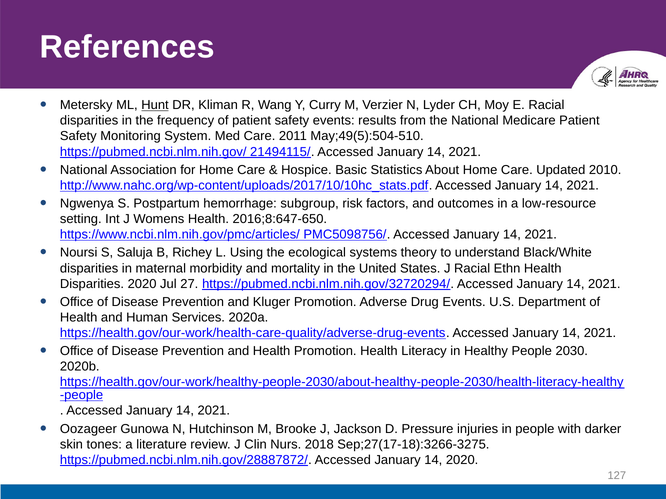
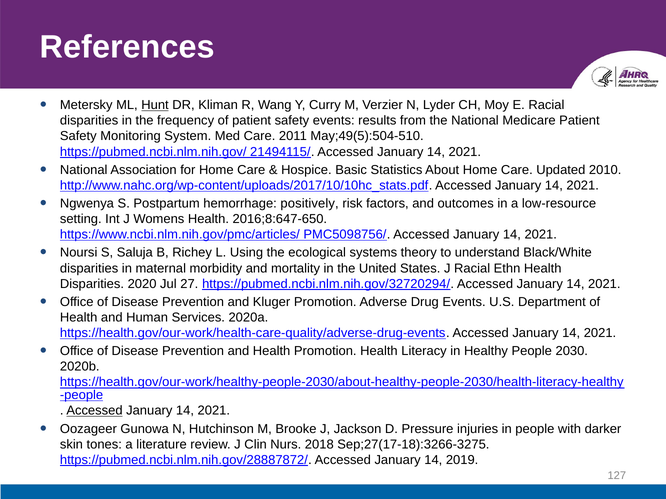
subgroup: subgroup -> positively
Accessed at (94, 411) underline: none -> present
14 2020: 2020 -> 2019
